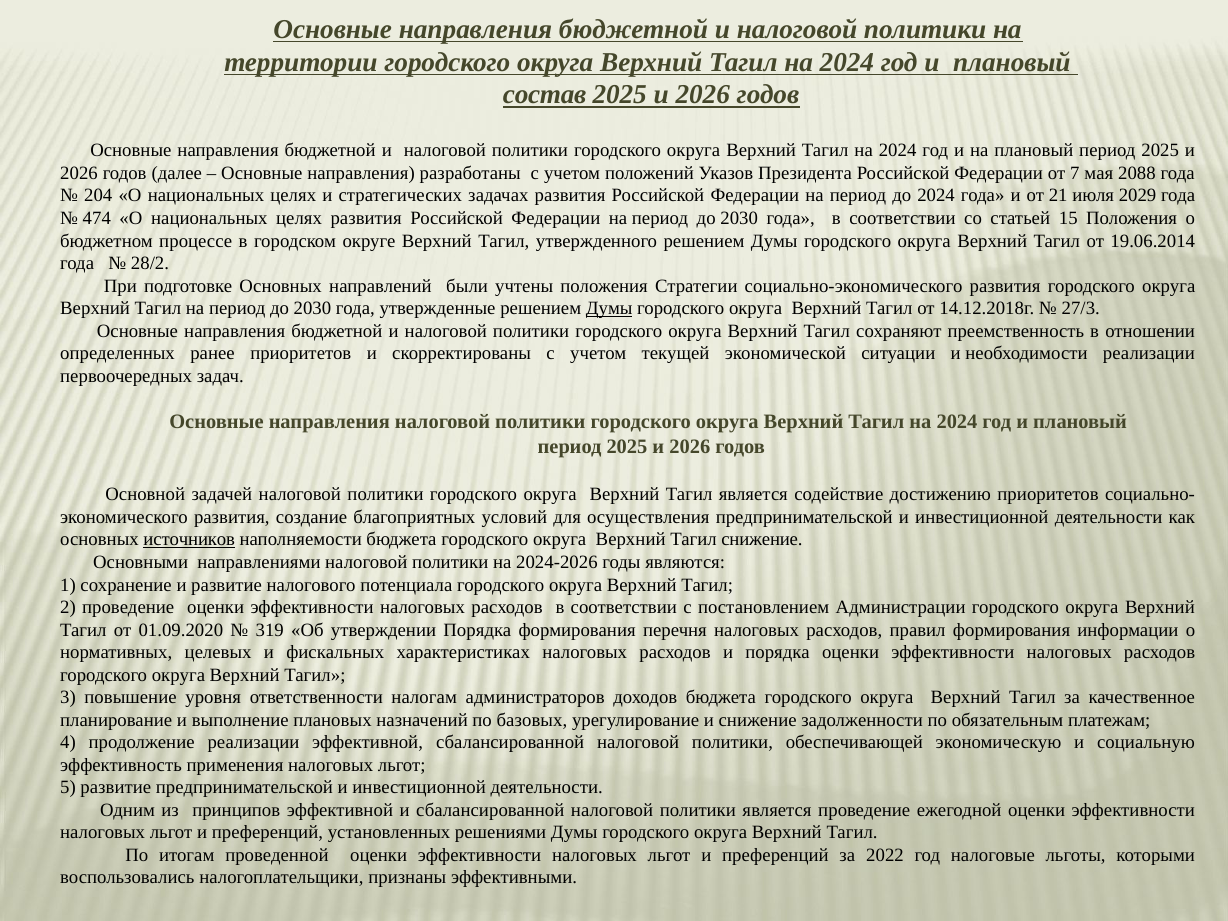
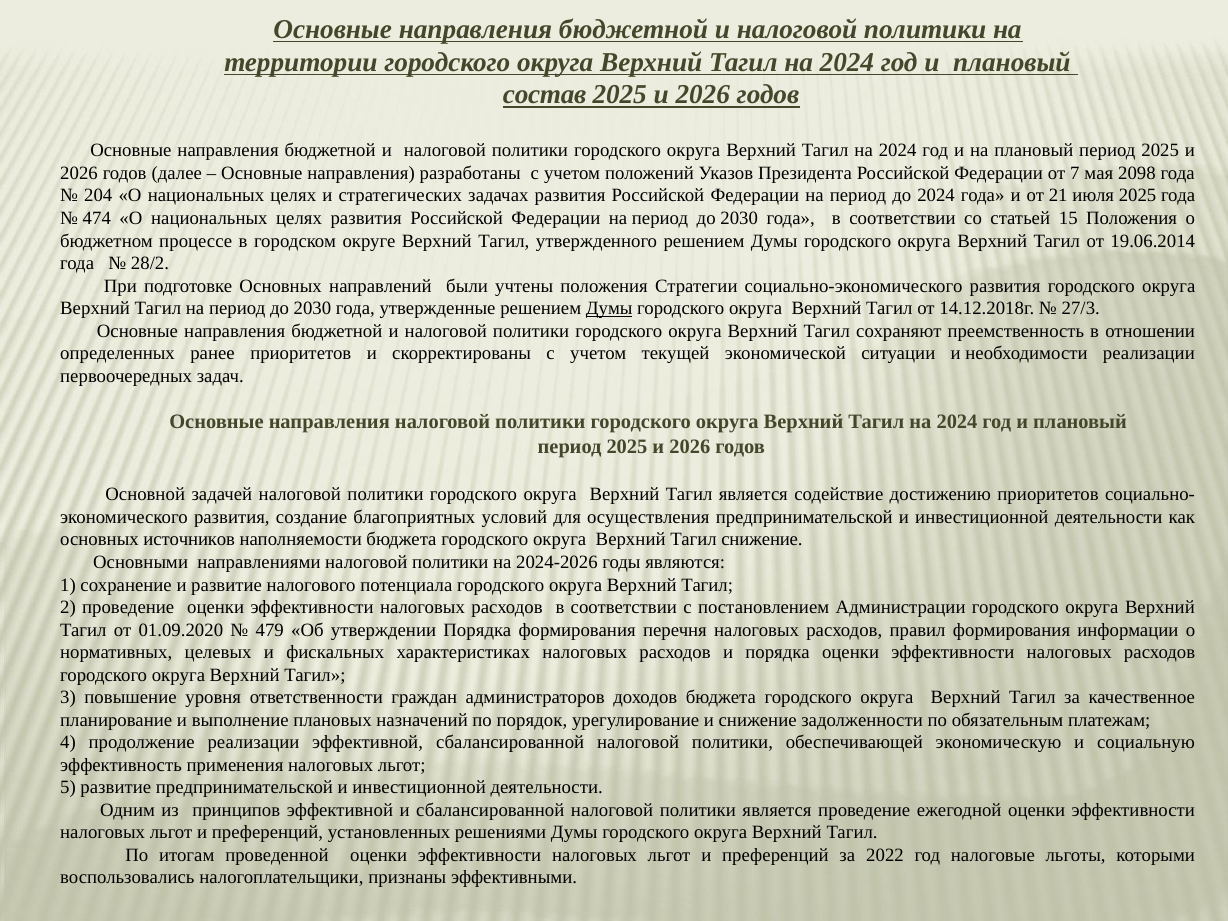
2088: 2088 -> 2098
июля 2029: 2029 -> 2025
источников underline: present -> none
319: 319 -> 479
налогам: налогам -> граждан
базовых: базовых -> порядок
